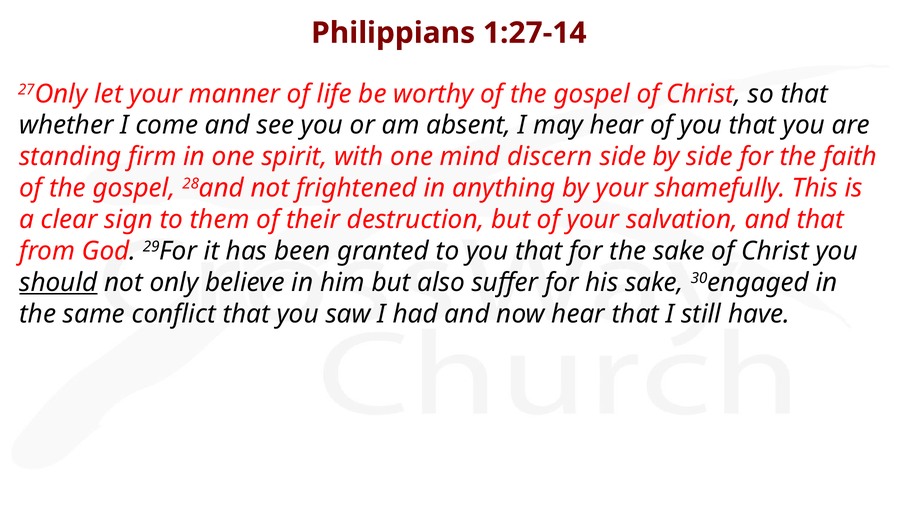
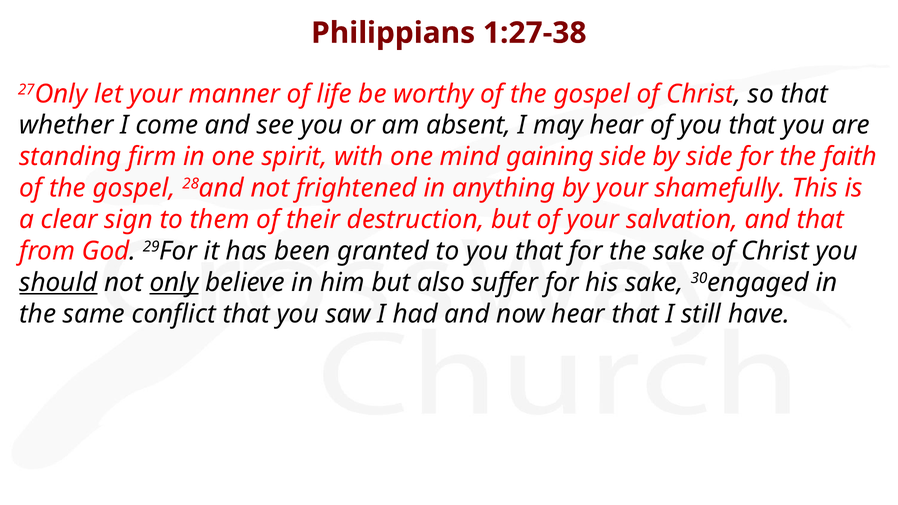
1:27-14: 1:27-14 -> 1:27-38
discern: discern -> gaining
only underline: none -> present
